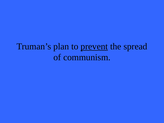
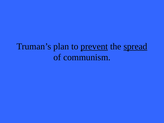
spread underline: none -> present
